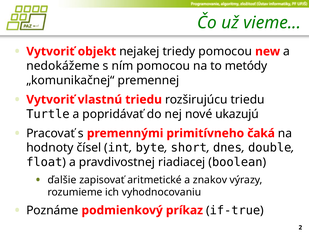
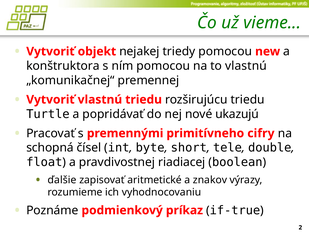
nedokážeme: nedokážeme -> konštruktora
to metódy: metódy -> vlastnú
čaká: čaká -> cifry
hodnoty: hodnoty -> schopná
dnes: dnes -> tele
